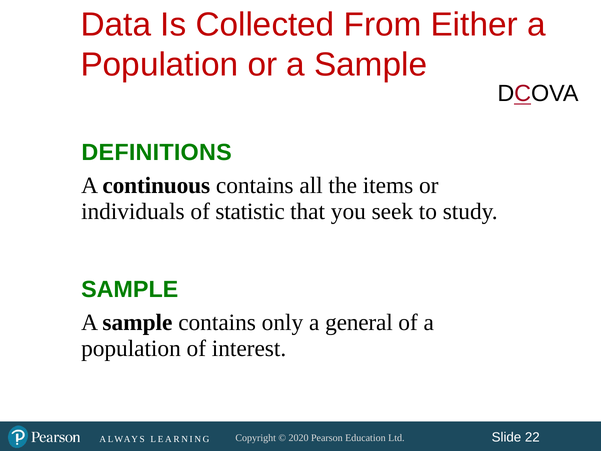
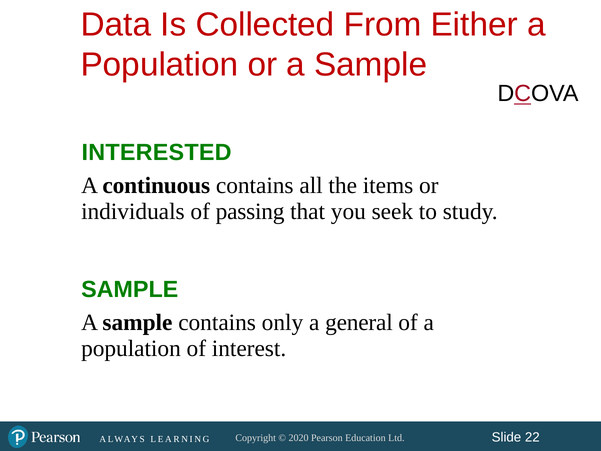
DEFINITIONS: DEFINITIONS -> INTERESTED
statistic: statistic -> passing
